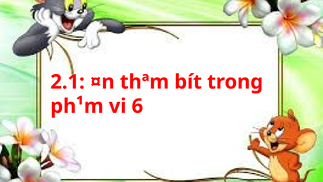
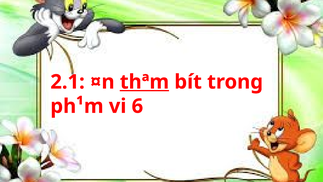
thªm underline: none -> present
